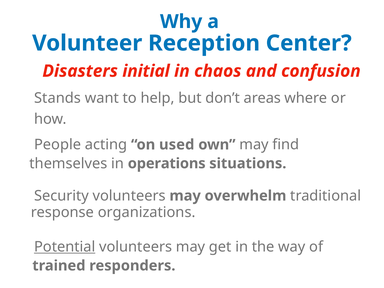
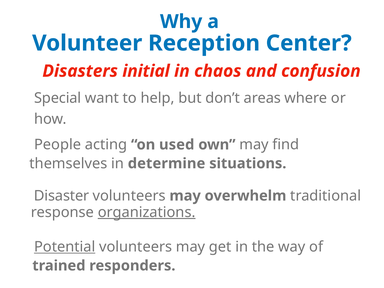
Stands: Stands -> Special
operations: operations -> determine
Security: Security -> Disaster
organizations underline: none -> present
